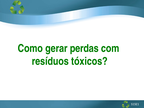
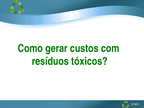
perdas: perdas -> custos
